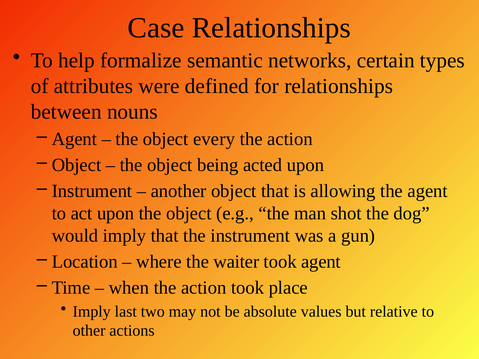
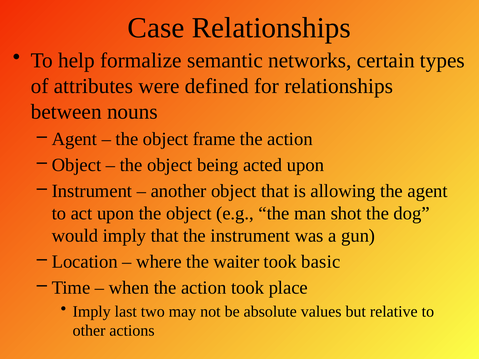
every: every -> frame
took agent: agent -> basic
